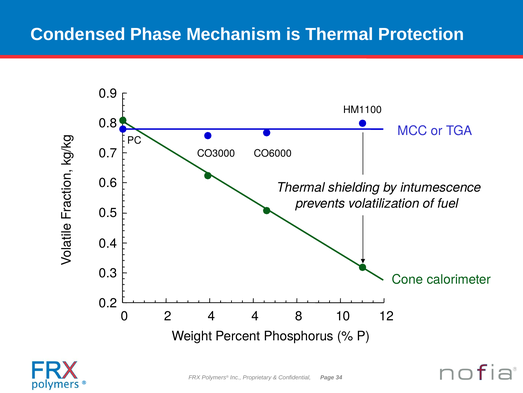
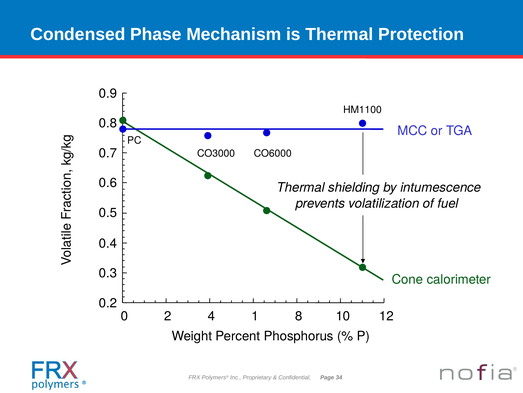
4 4: 4 -> 1
